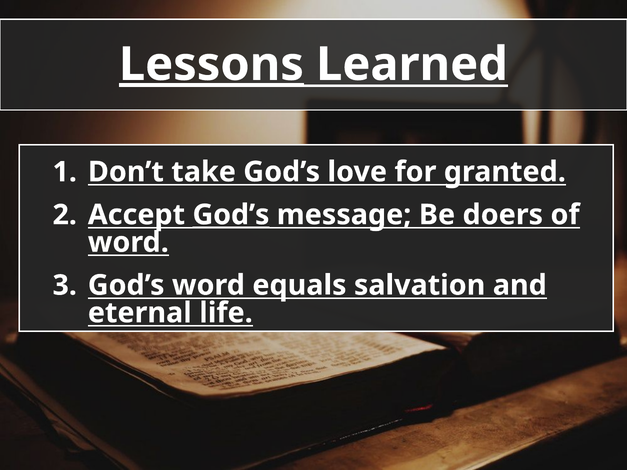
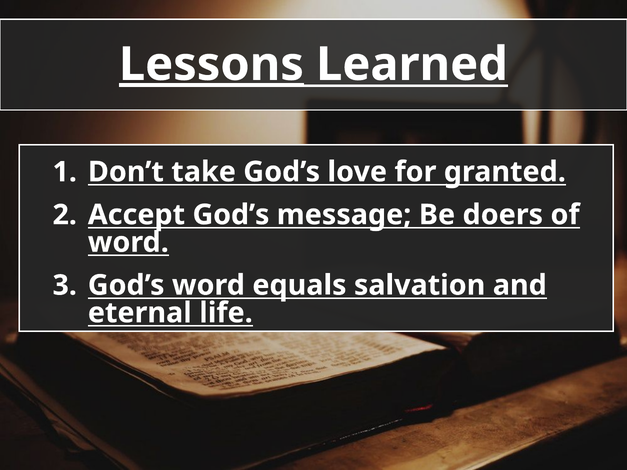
God’s at (231, 215) underline: present -> none
